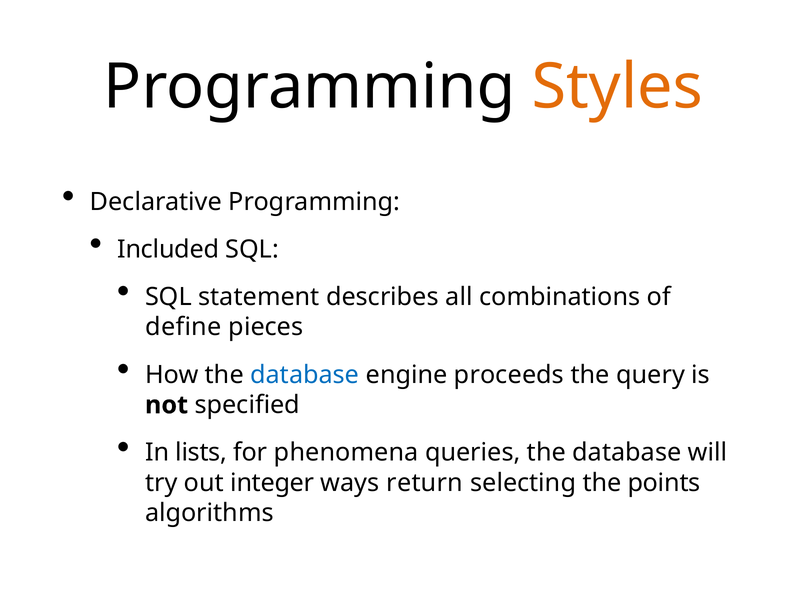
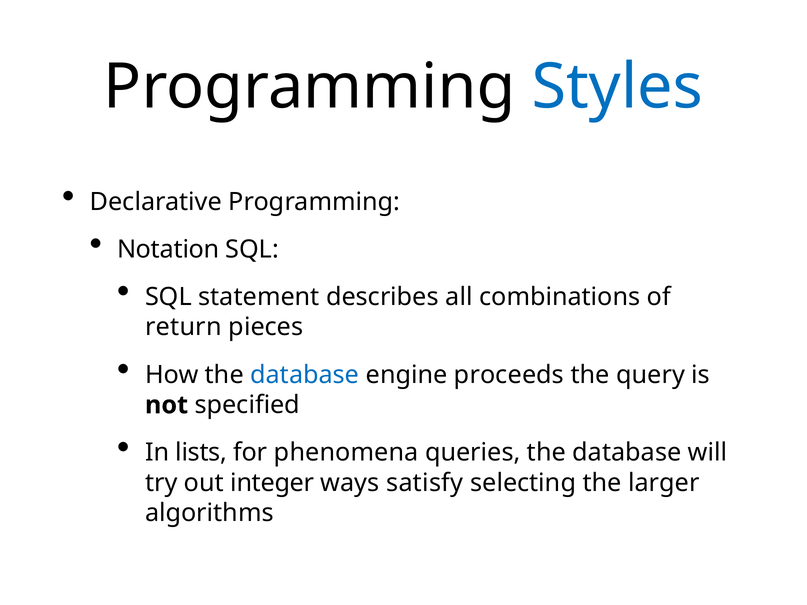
Styles colour: orange -> blue
Included: Included -> Notation
define: define -> return
return: return -> satisfy
points: points -> larger
